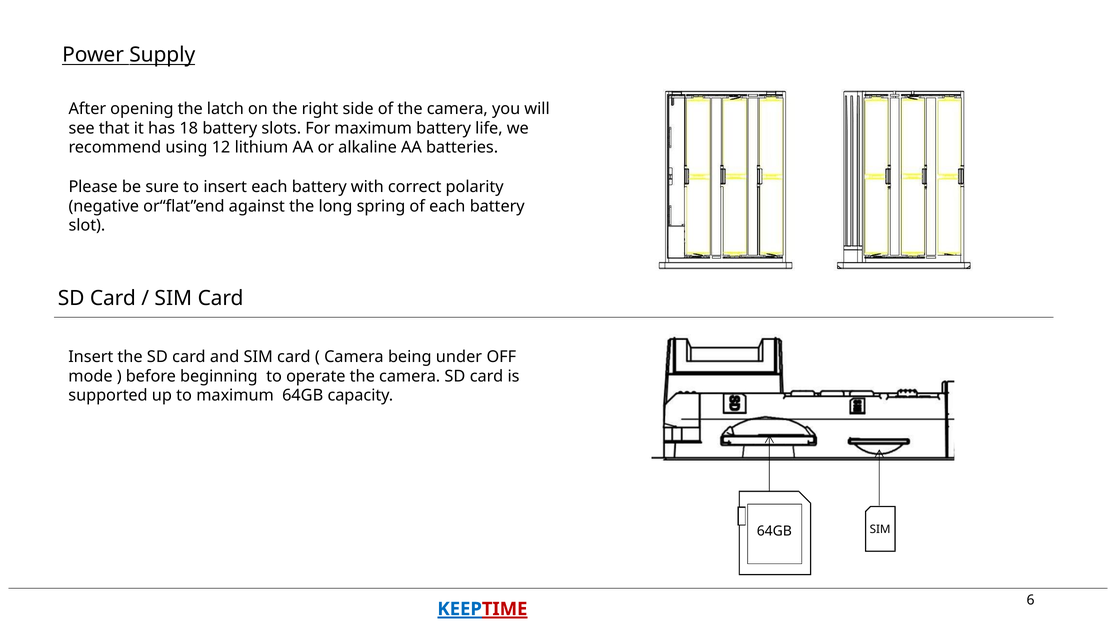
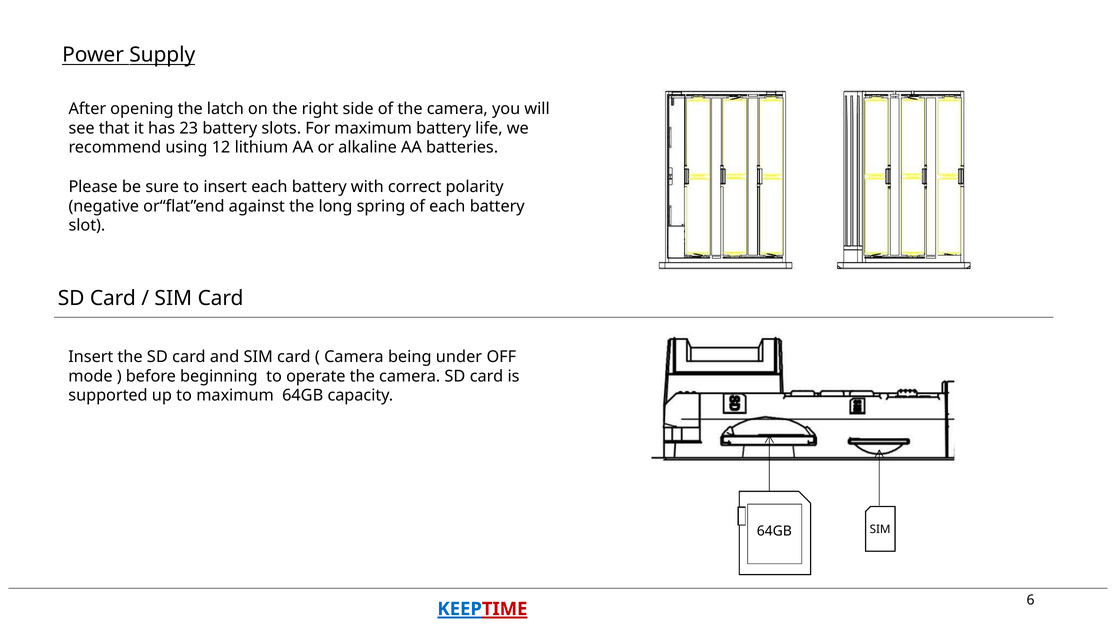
18: 18 -> 23
